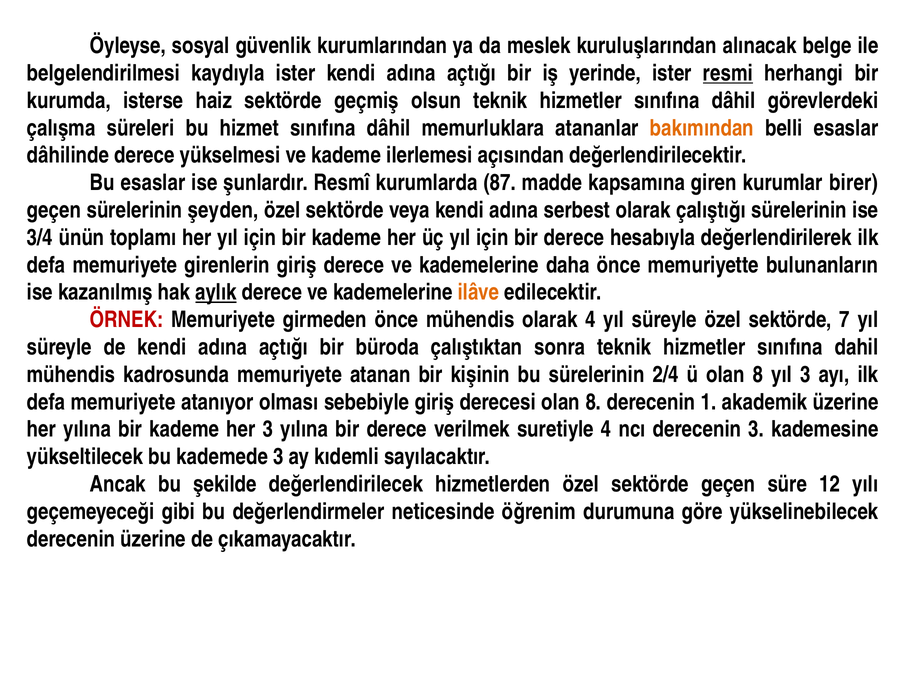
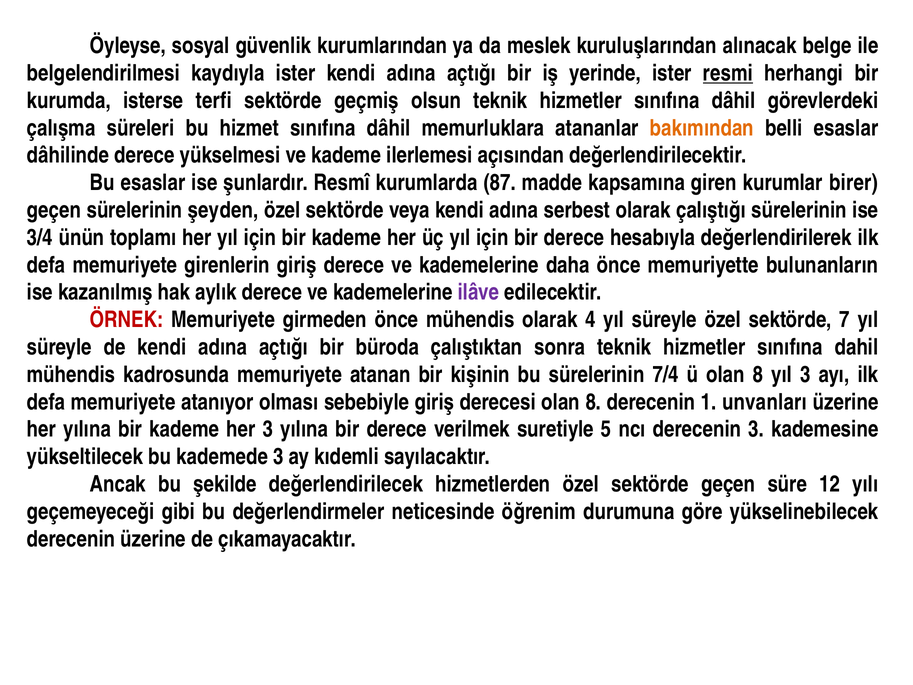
haiz: haiz -> terfi
aylık underline: present -> none
ilâve colour: orange -> purple
2/4: 2/4 -> 7/4
akademik: akademik -> unvanları
suretiyle 4: 4 -> 5
